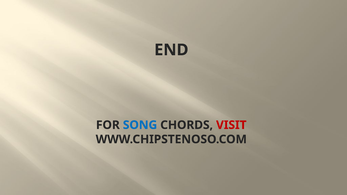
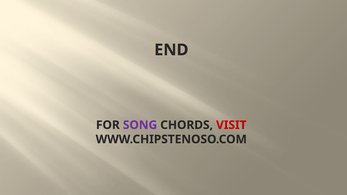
SONG colour: blue -> purple
